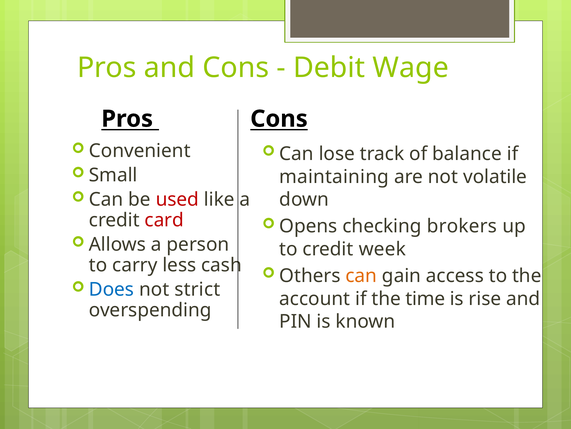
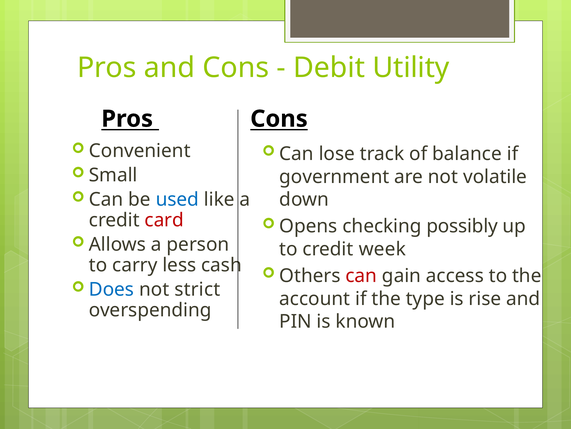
Wage: Wage -> Utility
maintaining: maintaining -> government
used colour: red -> blue
brokers: brokers -> possibly
can at (361, 275) colour: orange -> red
time: time -> type
